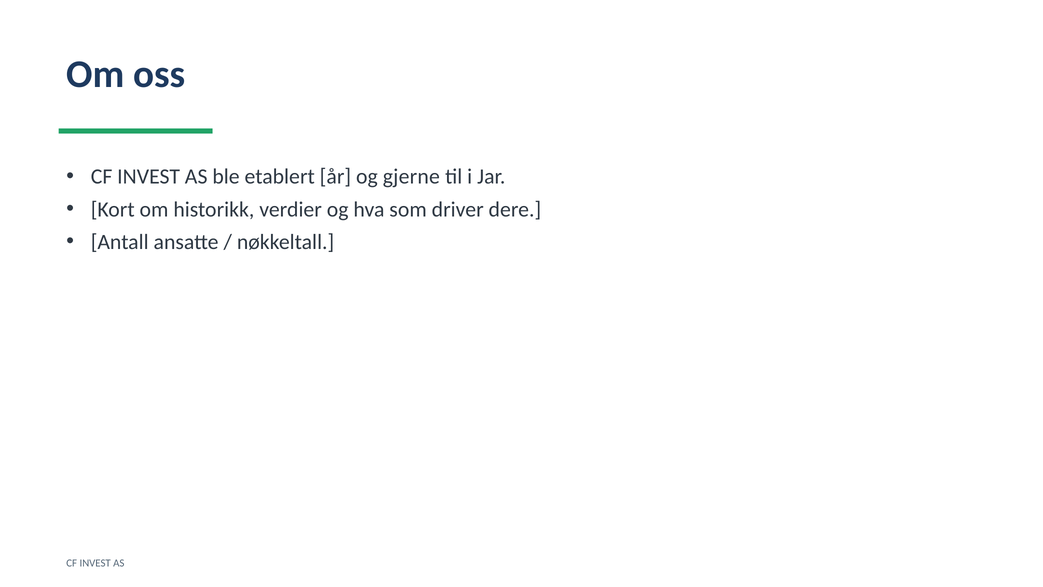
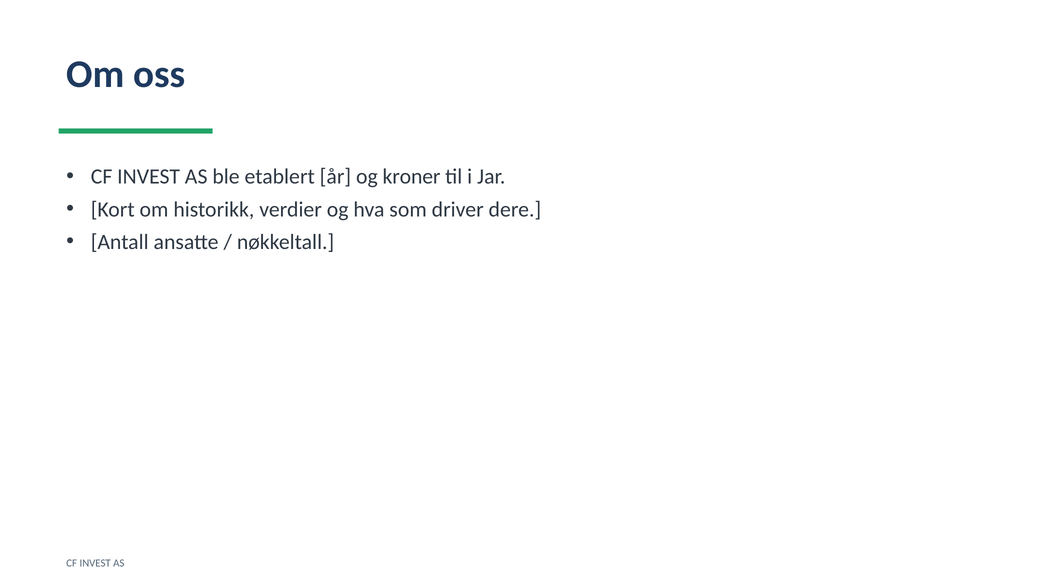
gjerne: gjerne -> kroner
